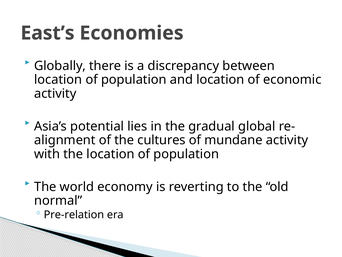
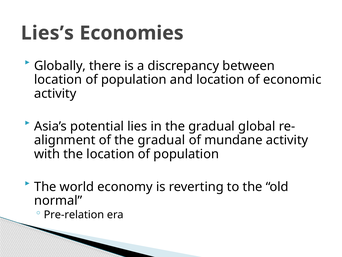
East’s: East’s -> Lies’s
of the cultures: cultures -> gradual
